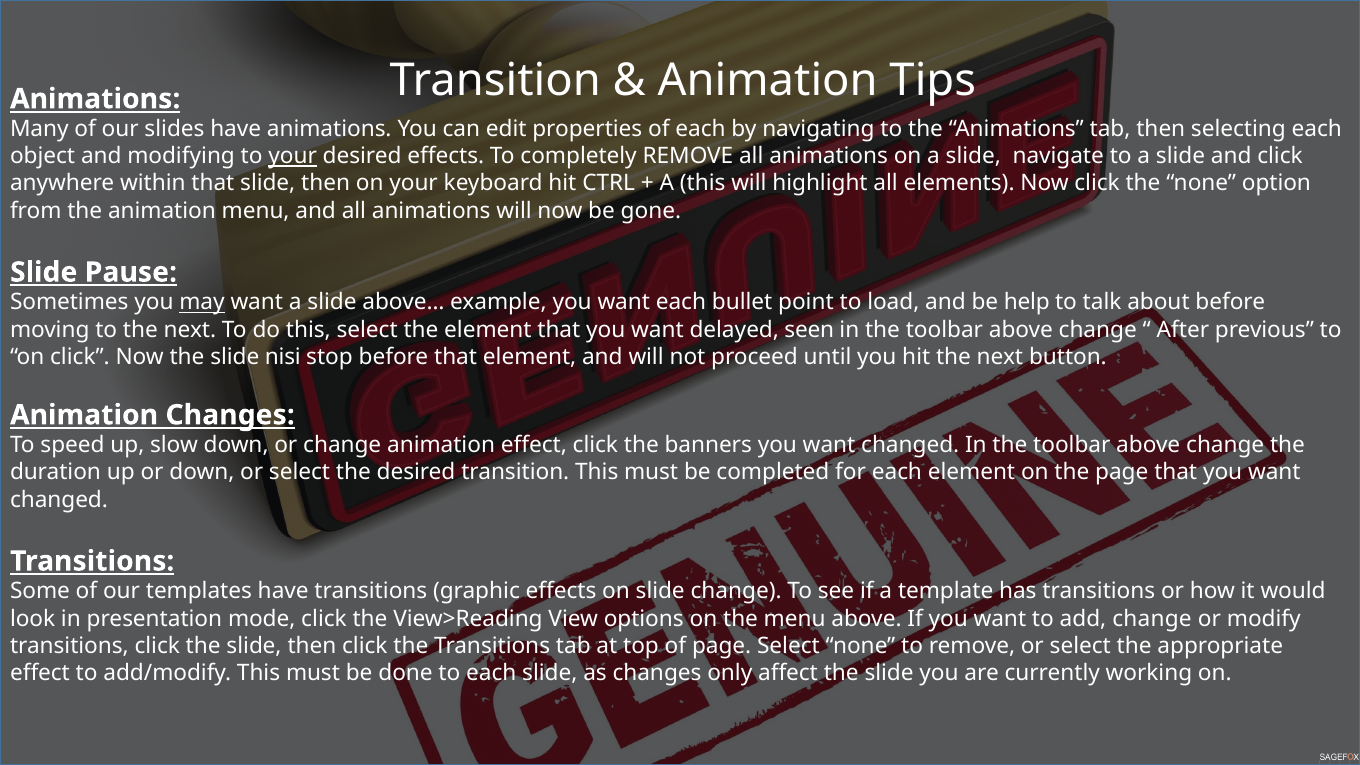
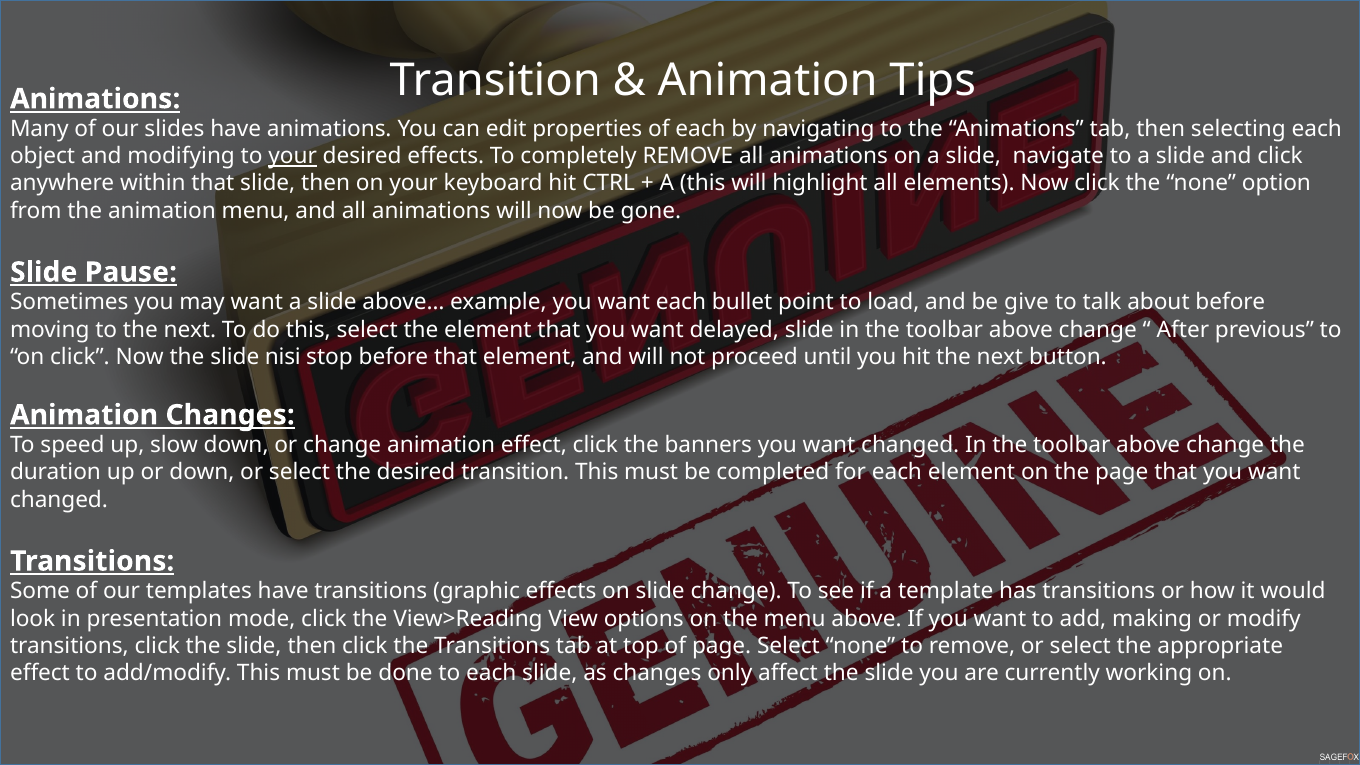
may underline: present -> none
help: help -> give
delayed seen: seen -> slide
add change: change -> making
